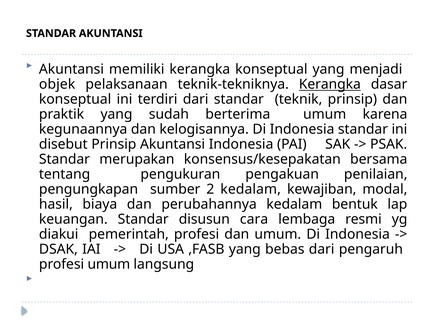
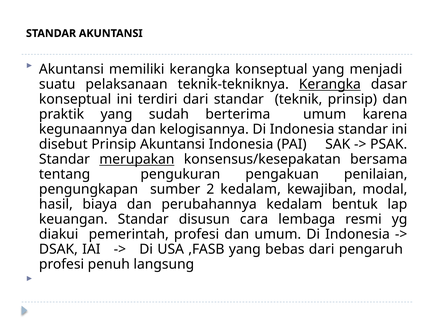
objek: objek -> suatu
merupakan underline: none -> present
profesi umum: umum -> penuh
